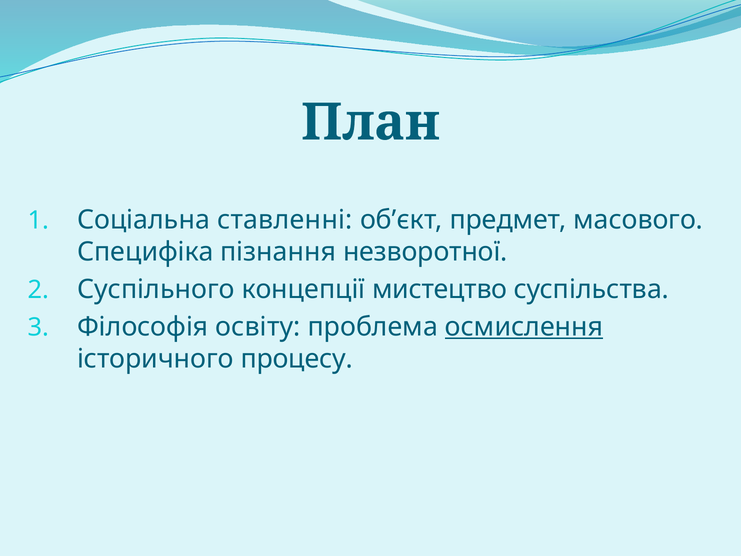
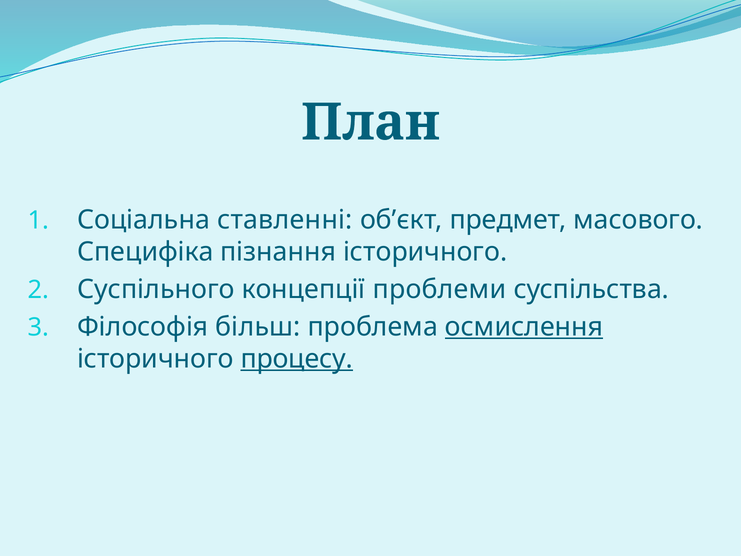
пізнання незворотної: незворотної -> історичного
мистецтво: мистецтво -> проблеми
освіту: освіту -> більш
процесу underline: none -> present
